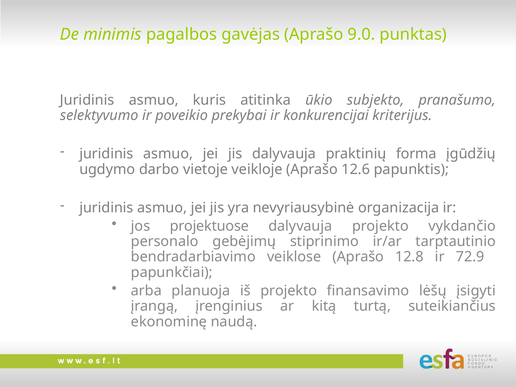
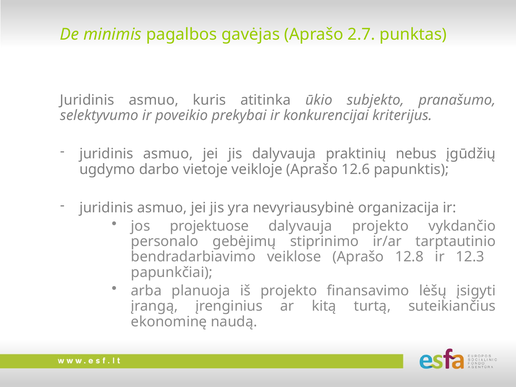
9.0: 9.0 -> 2.7
forma: forma -> nebus
72.9: 72.9 -> 12.3
